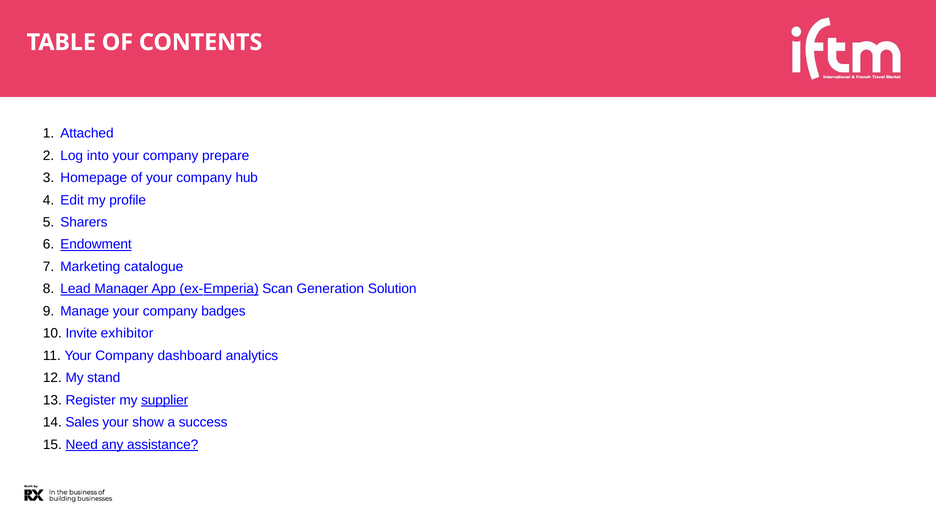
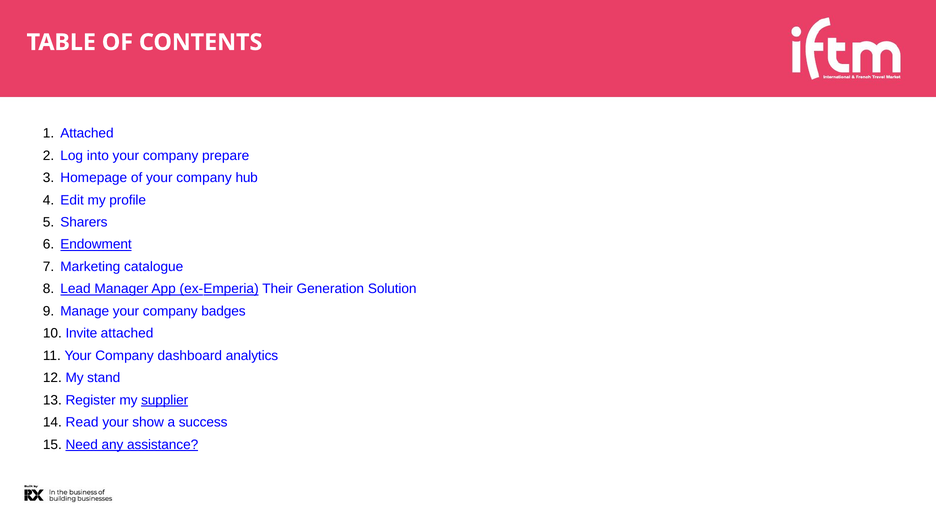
Scan: Scan -> Their
Invite exhibitor: exhibitor -> attached
Sales: Sales -> Read
